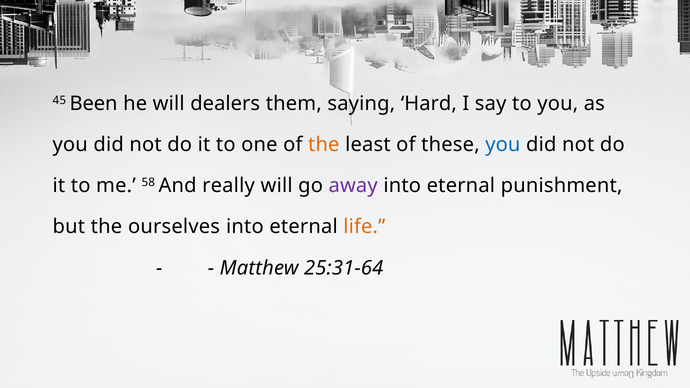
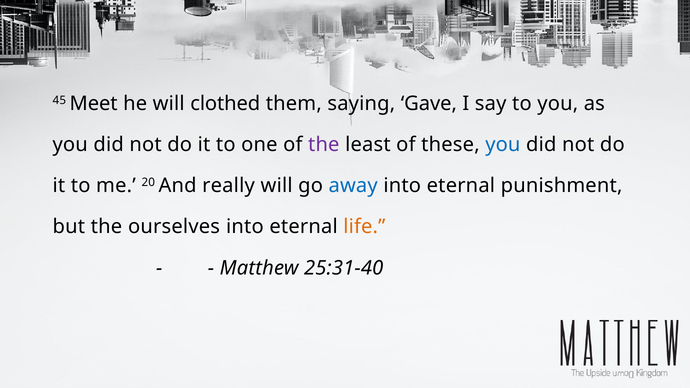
Been: Been -> Meet
dealers: dealers -> clothed
Hard: Hard -> Gave
the at (324, 145) colour: orange -> purple
58: 58 -> 20
away colour: purple -> blue
25:31-64: 25:31-64 -> 25:31-40
